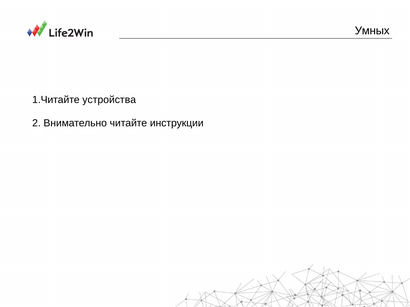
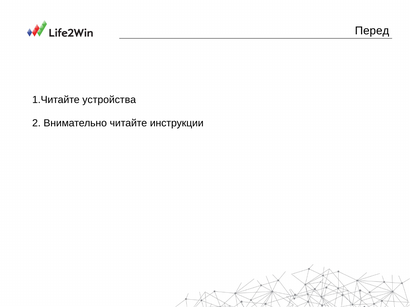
Умных: Умных -> Перед
